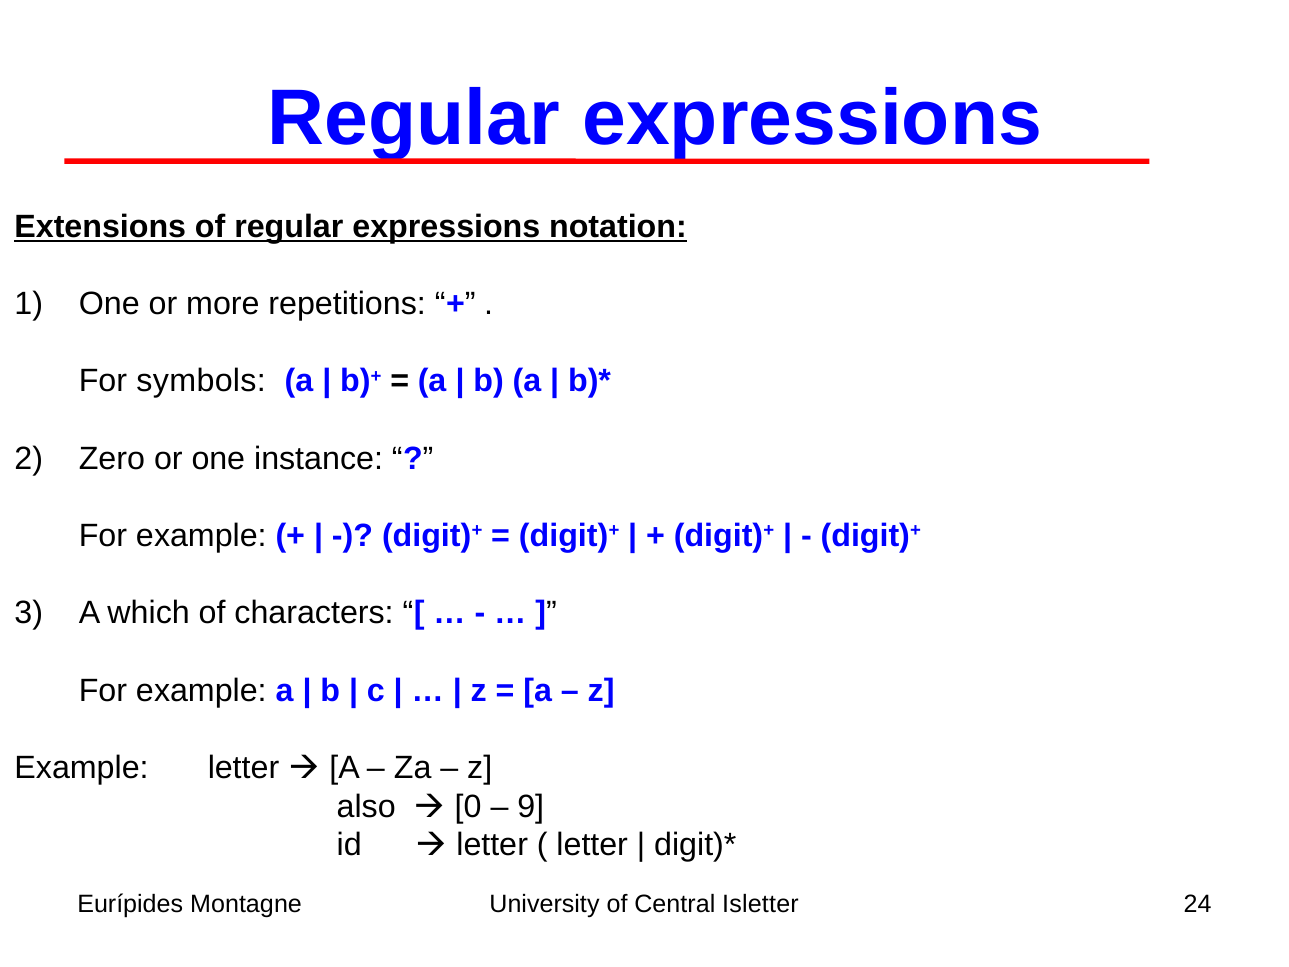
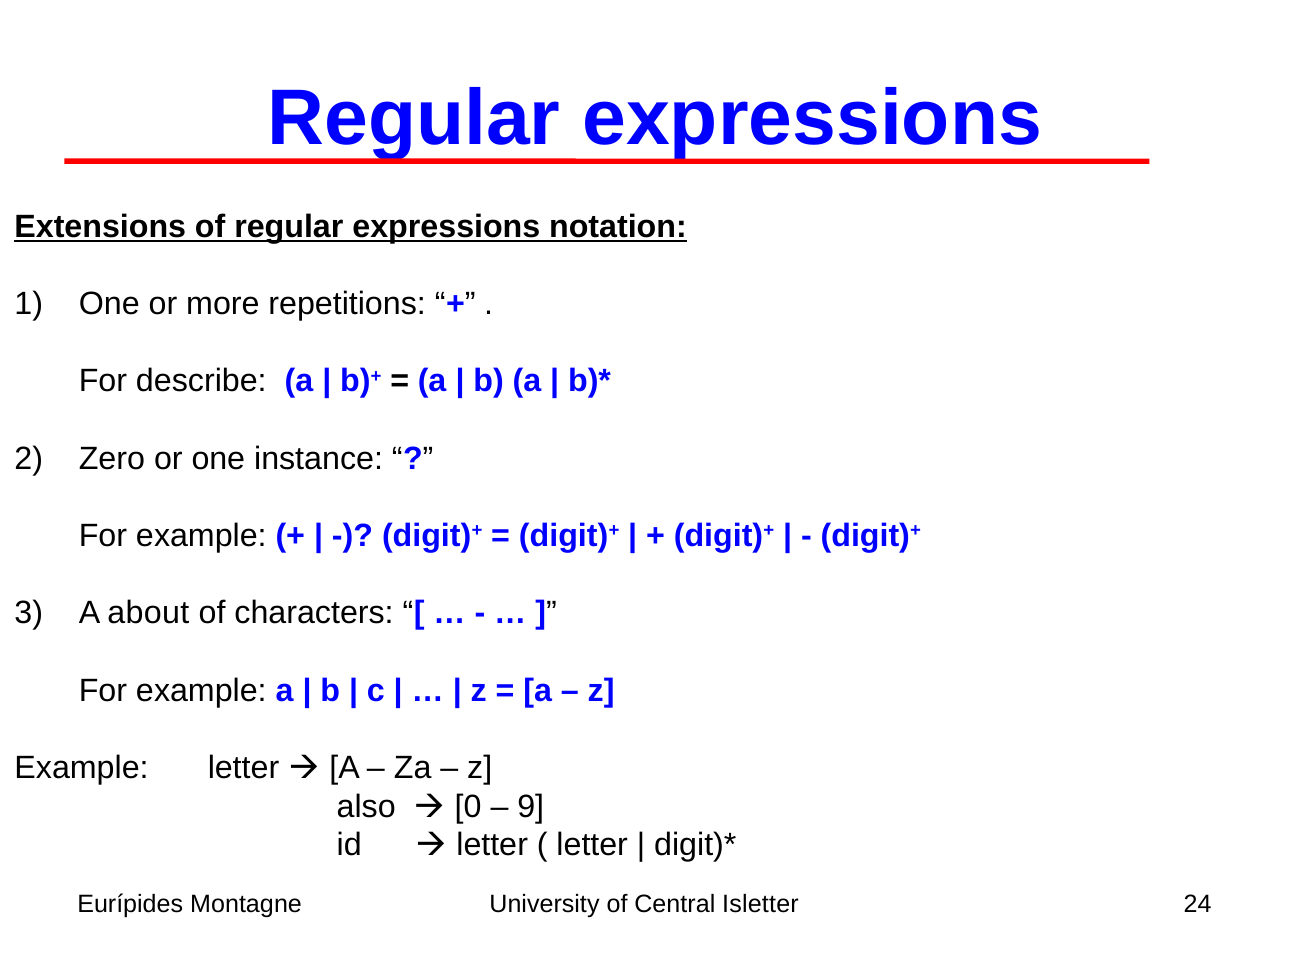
symbols: symbols -> describe
which: which -> about
